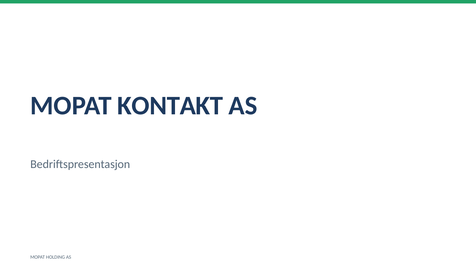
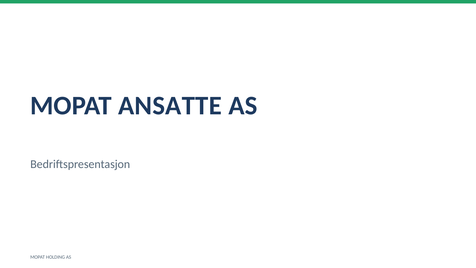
KONTAKT: KONTAKT -> ANSATTE
